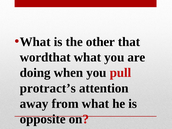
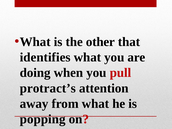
wordthat: wordthat -> identifies
opposite: opposite -> popping
